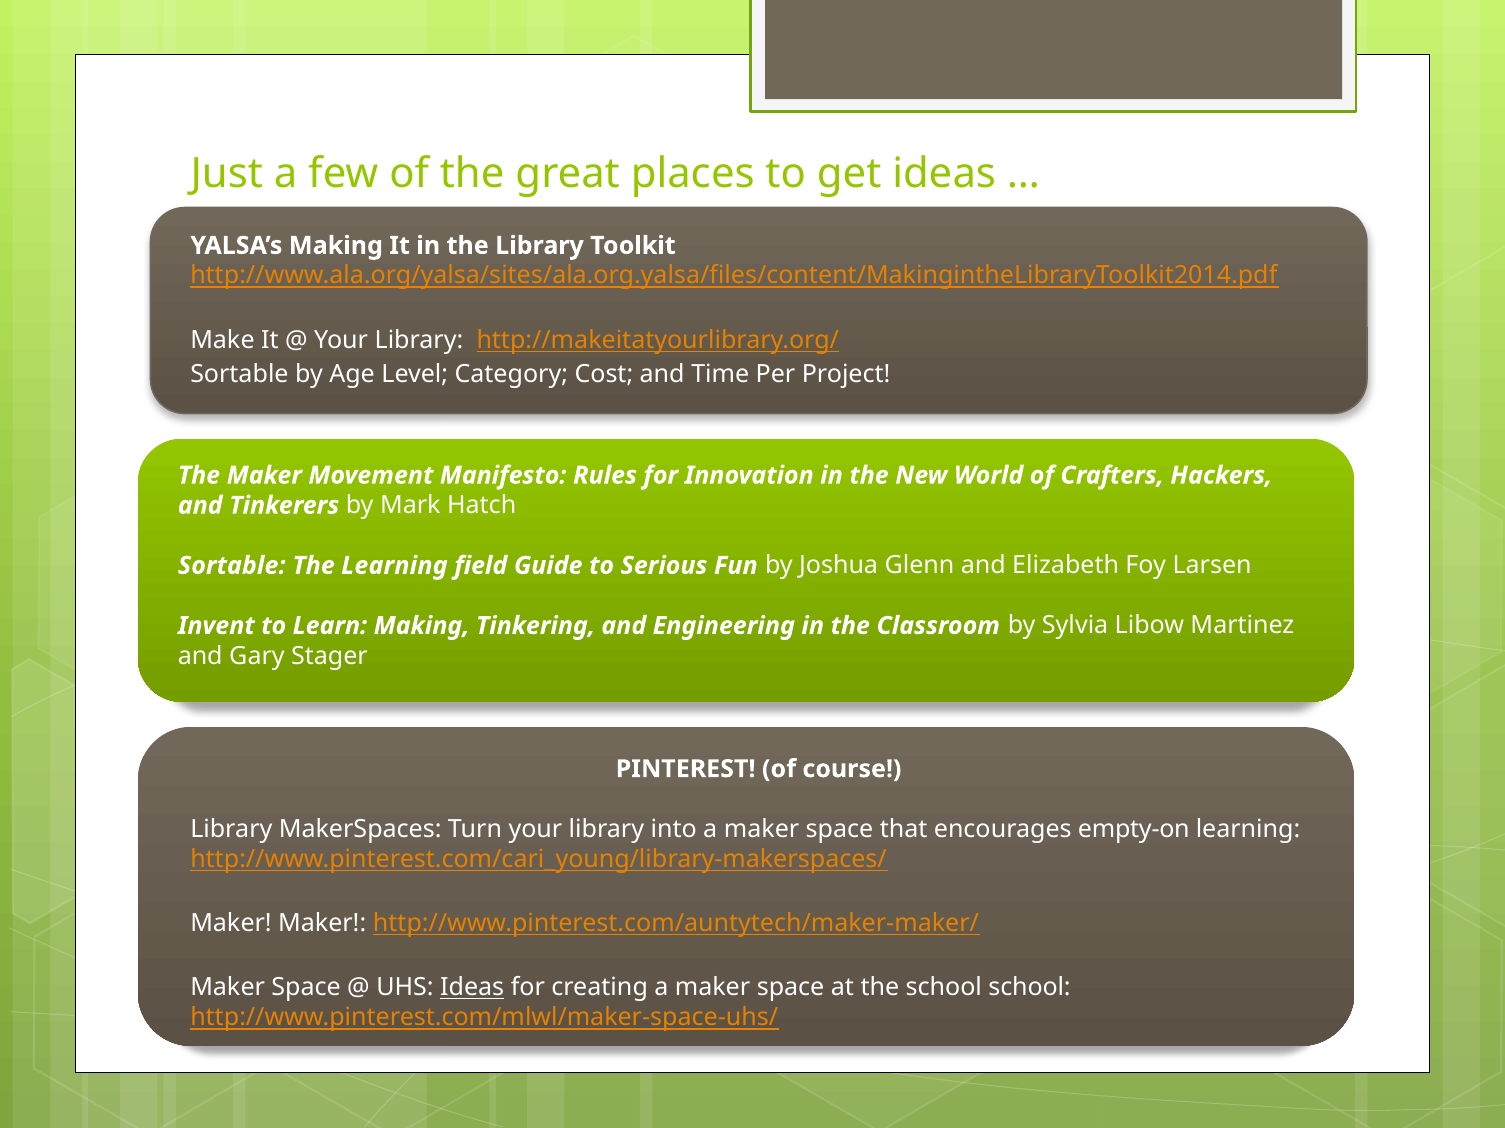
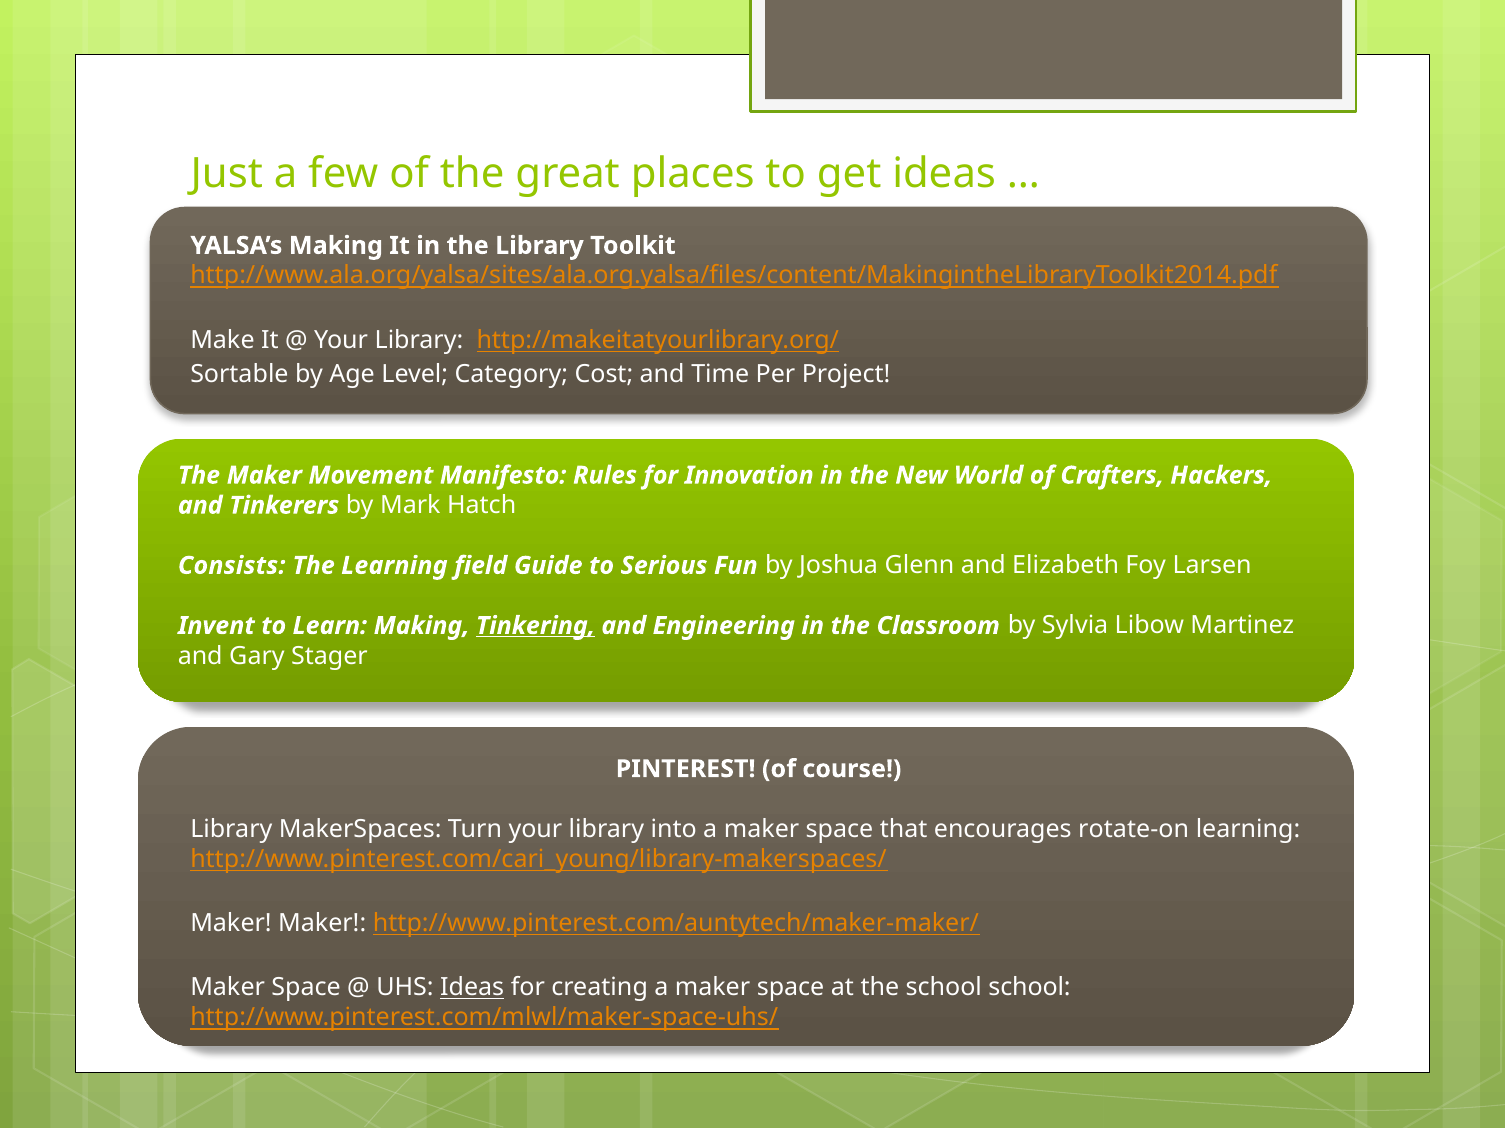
Sortable at (232, 566): Sortable -> Consists
Tinkering underline: none -> present
empty-on: empty-on -> rotate-on
